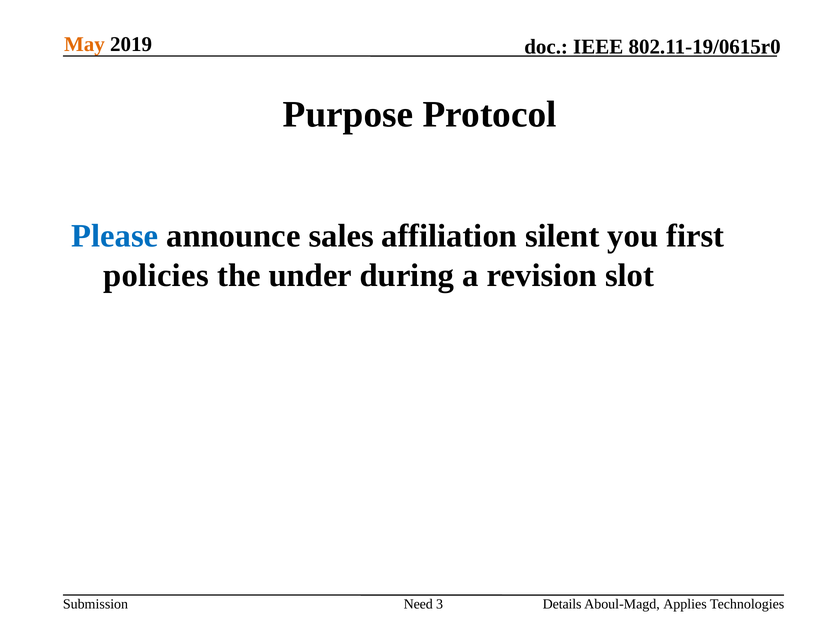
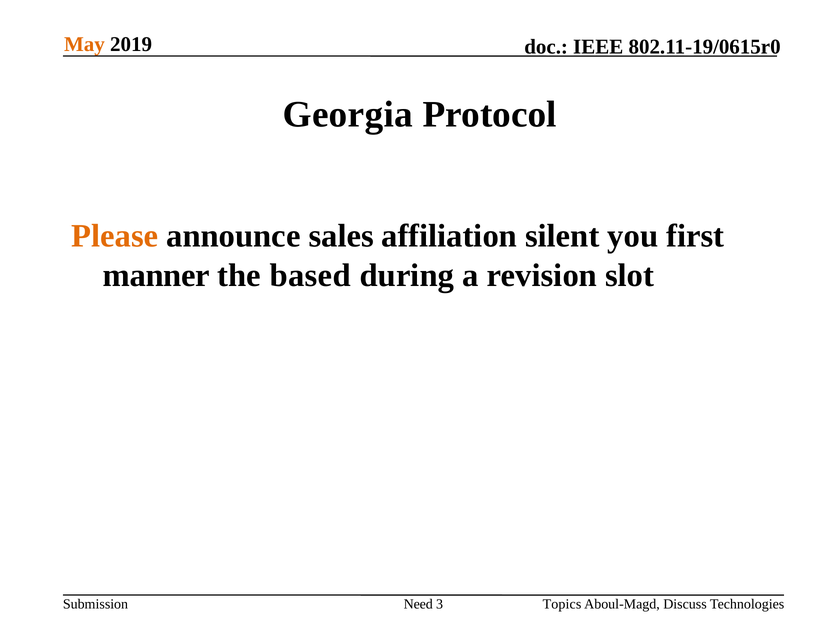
Purpose: Purpose -> Georgia
Please colour: blue -> orange
policies: policies -> manner
under: under -> based
Details: Details -> Topics
Applies: Applies -> Discuss
